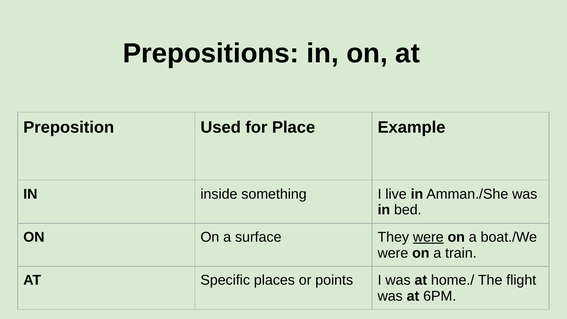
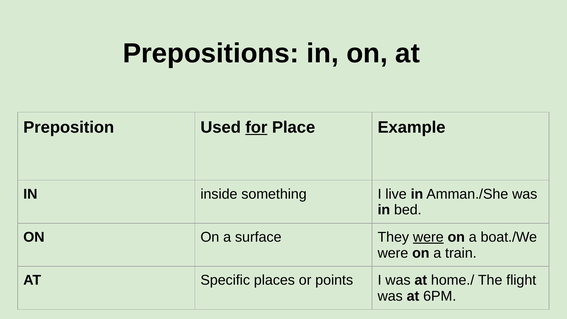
for underline: none -> present
